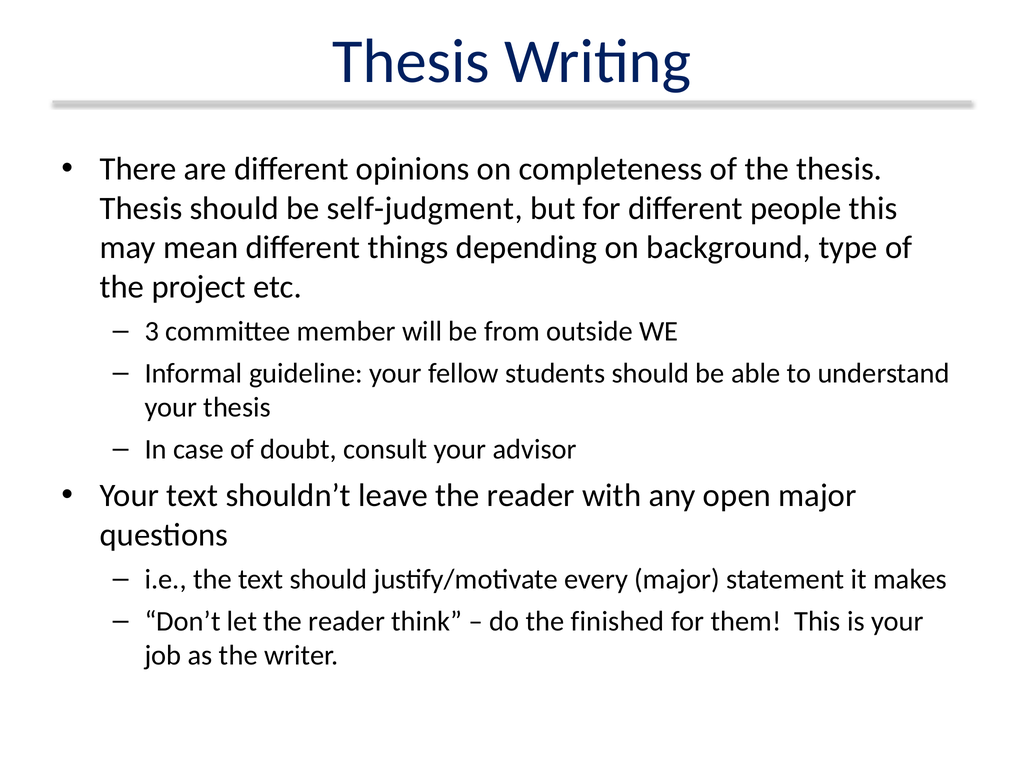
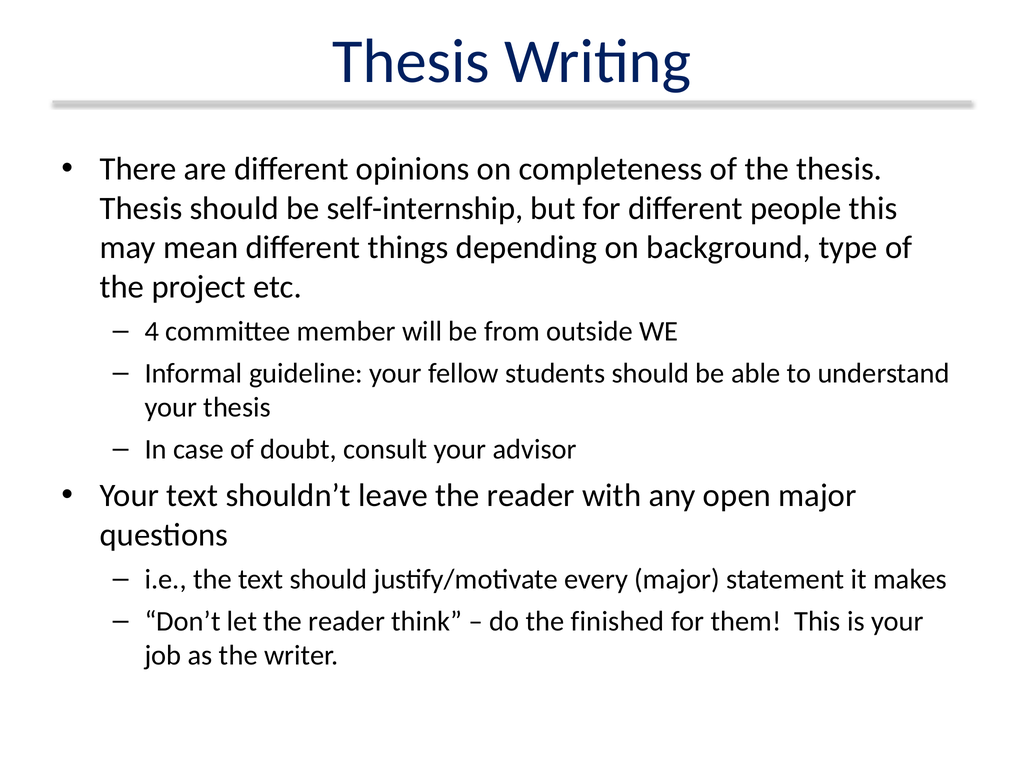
self-judgment: self-judgment -> self-internship
3: 3 -> 4
